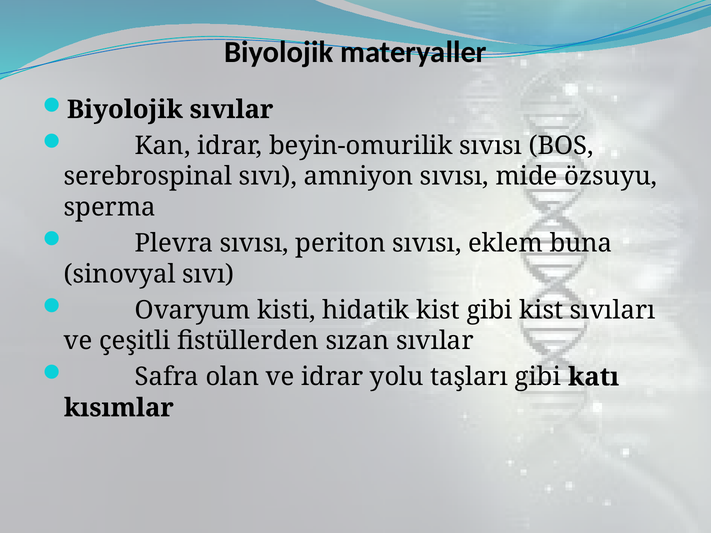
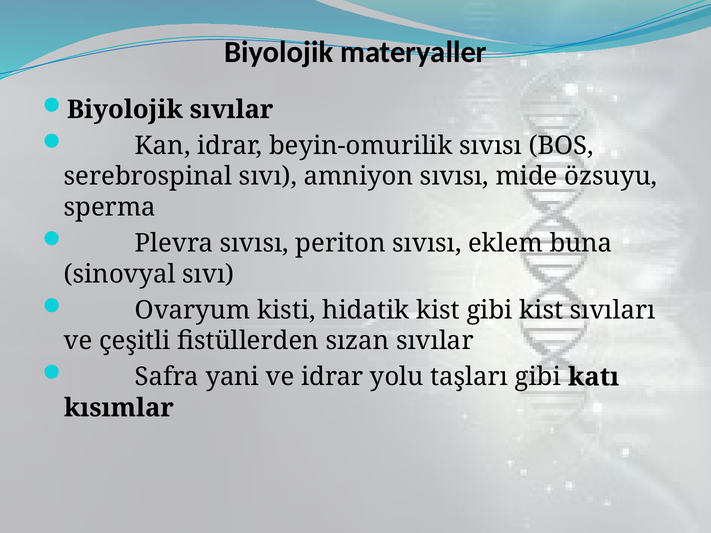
olan: olan -> yani
